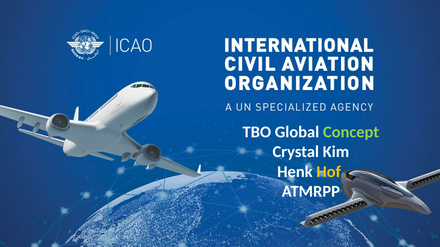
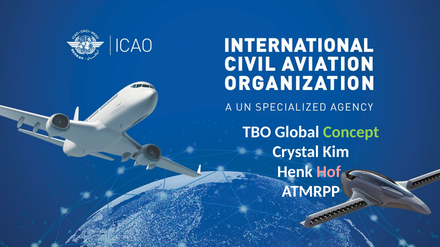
Hof colour: yellow -> pink
